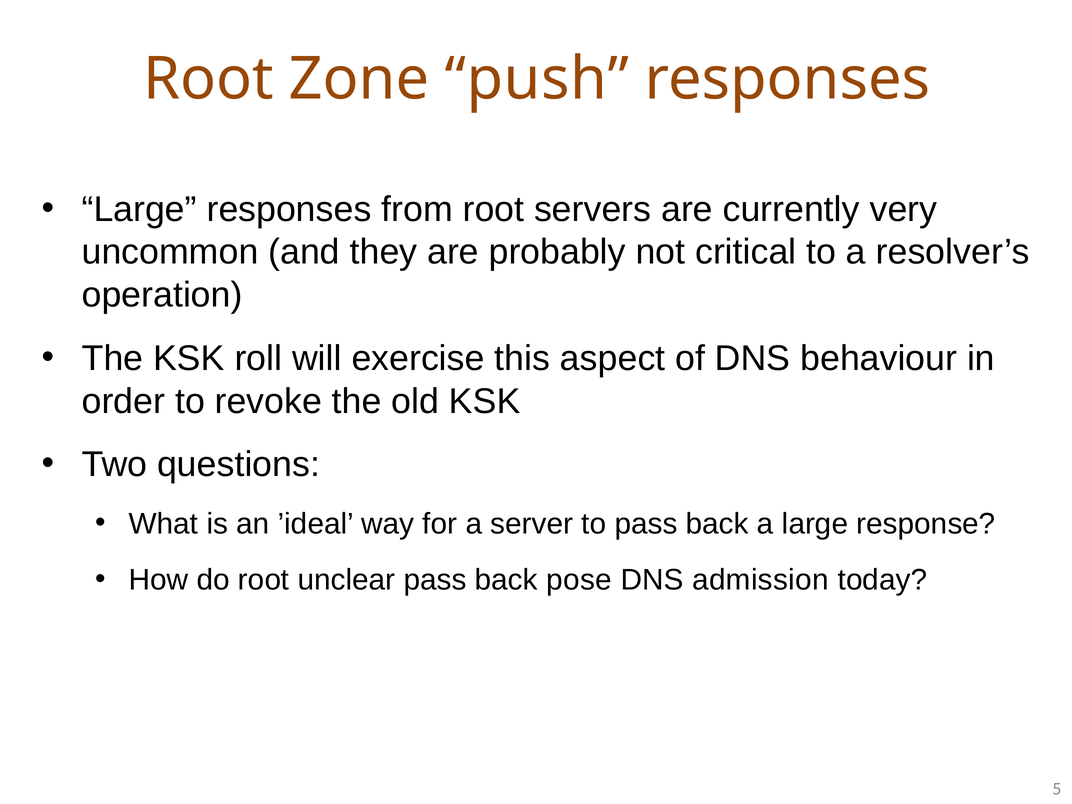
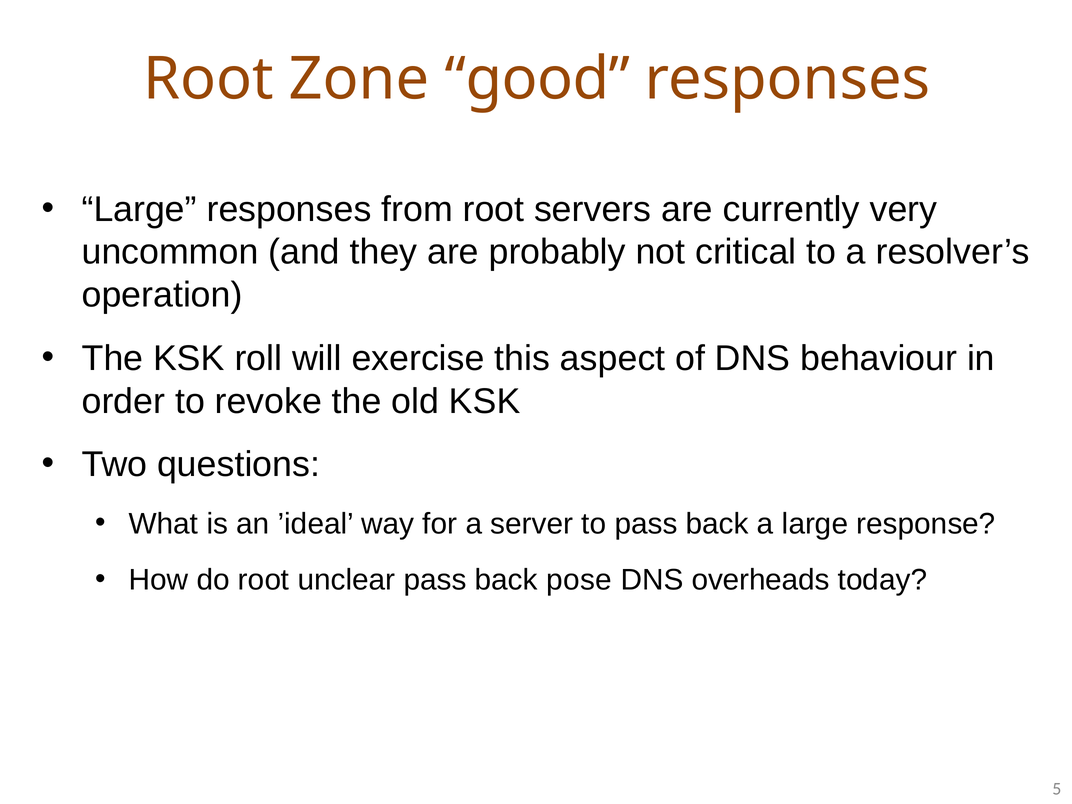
push: push -> good
admission: admission -> overheads
